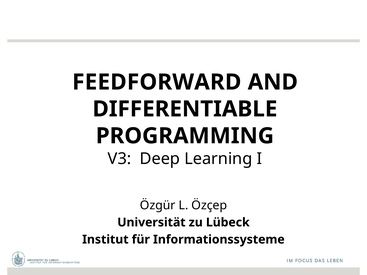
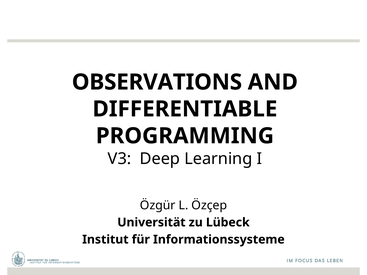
FEEDFORWARD: FEEDFORWARD -> OBSERVATIONS
